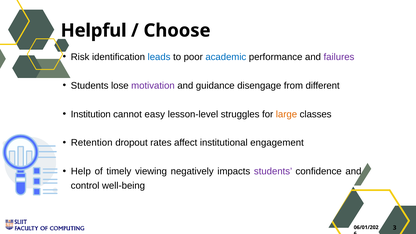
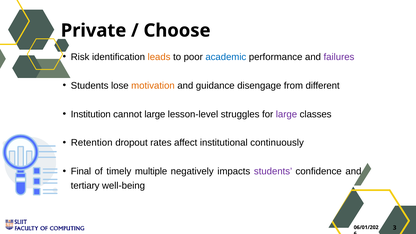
Helpful: Helpful -> Private
leads colour: blue -> orange
motivation colour: purple -> orange
cannot easy: easy -> large
large at (286, 114) colour: orange -> purple
engagement: engagement -> continuously
Help: Help -> Final
viewing: viewing -> multiple
control: control -> tertiary
